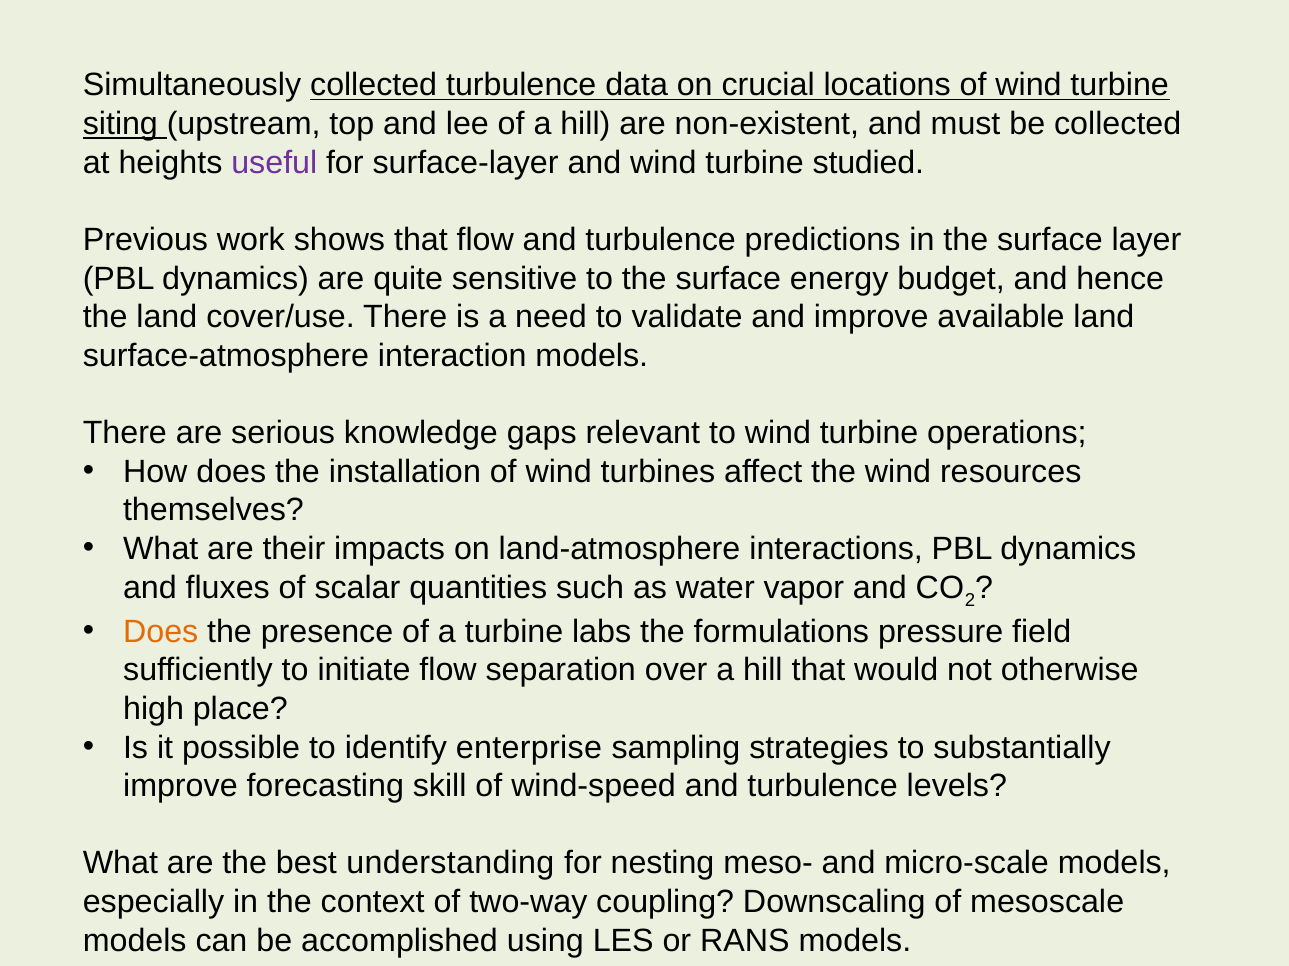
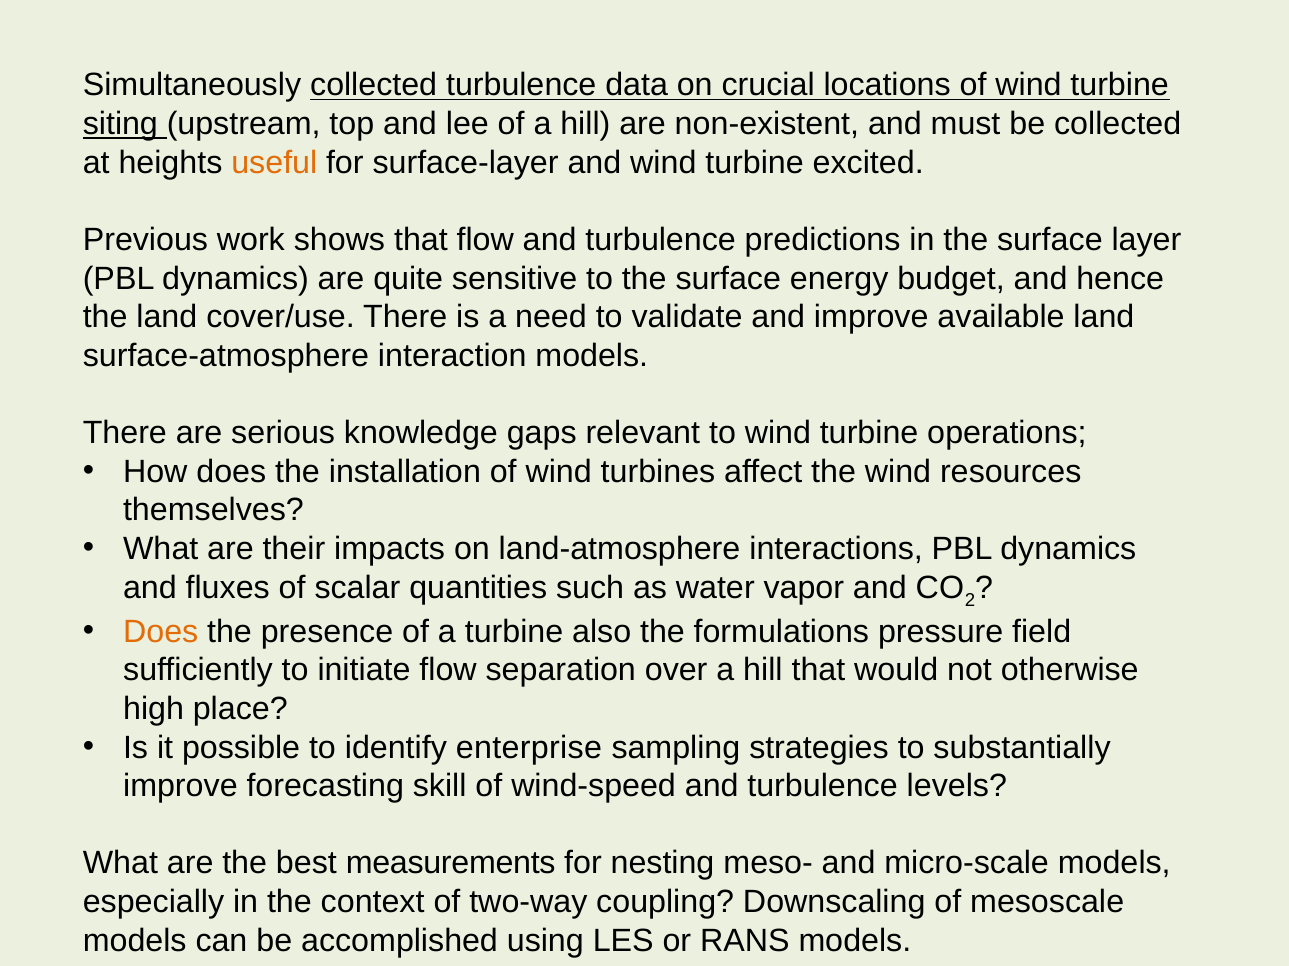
useful colour: purple -> orange
studied: studied -> excited
labs: labs -> also
understanding: understanding -> measurements
